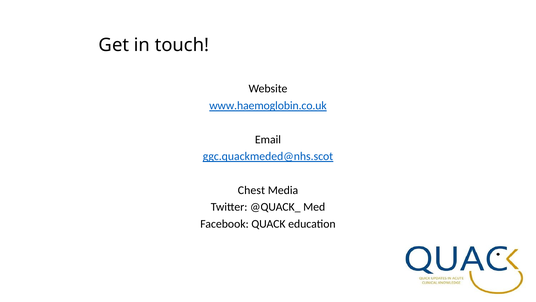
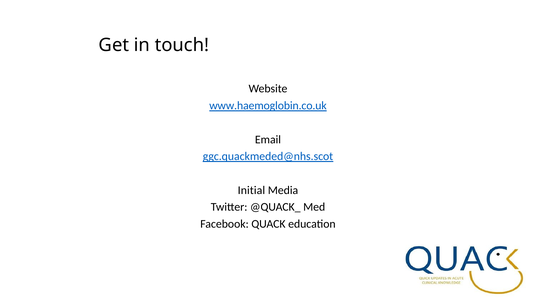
Chest: Chest -> Initial
